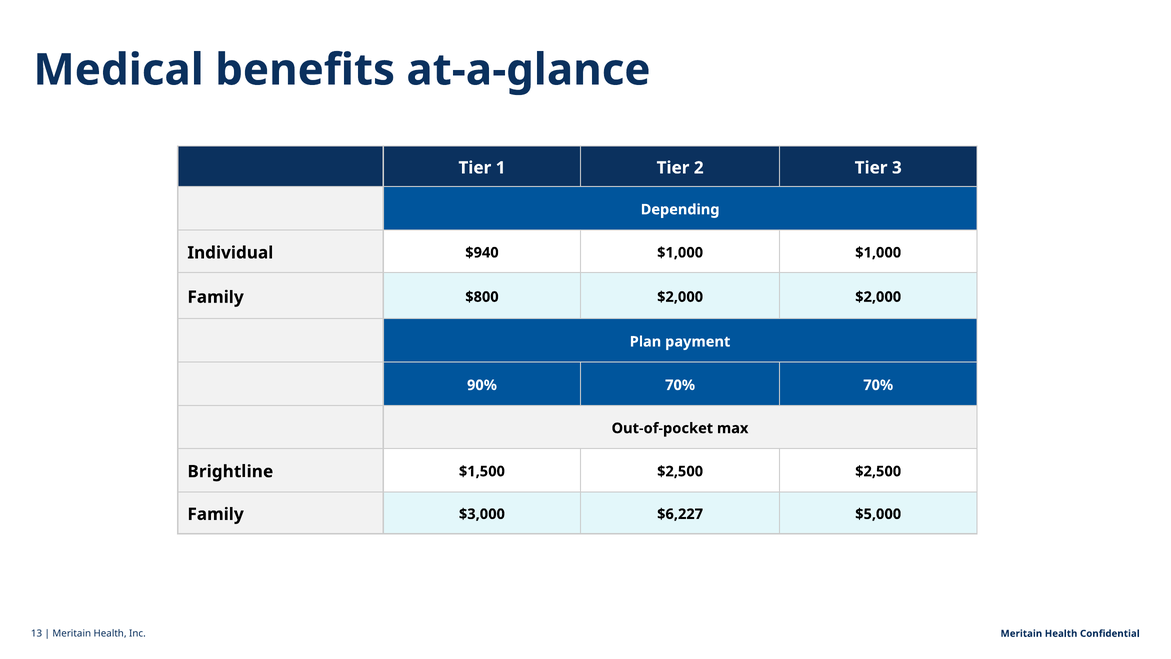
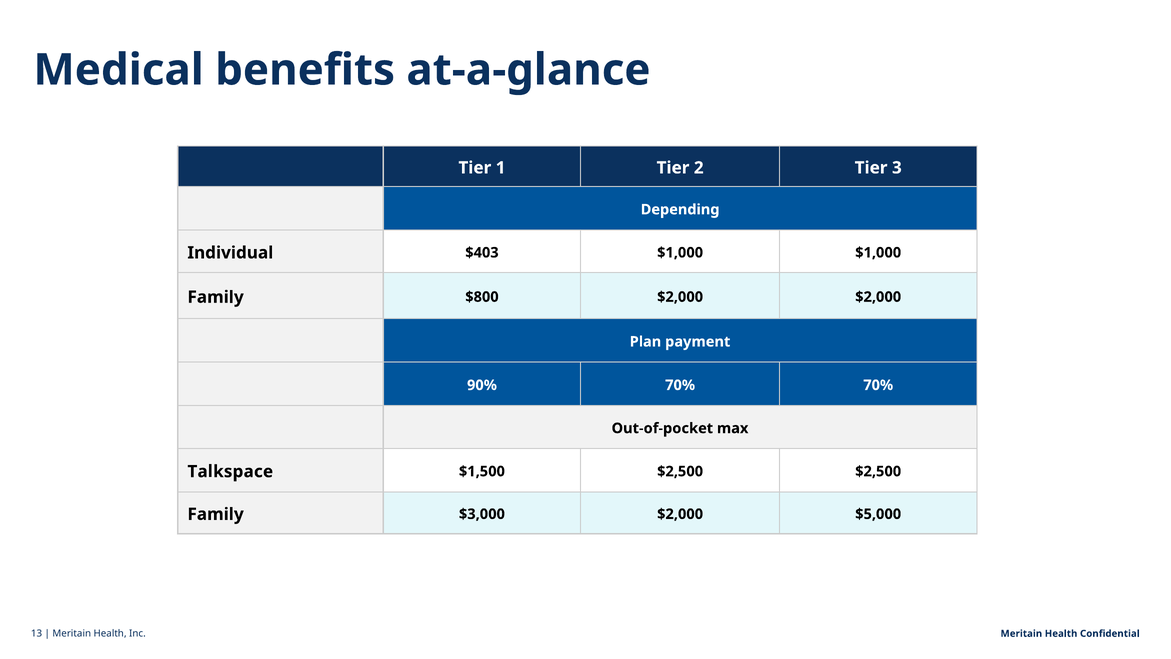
$940: $940 -> $403
Brightline: Brightline -> Talkspace
$3,000 $6,227: $6,227 -> $2,000
